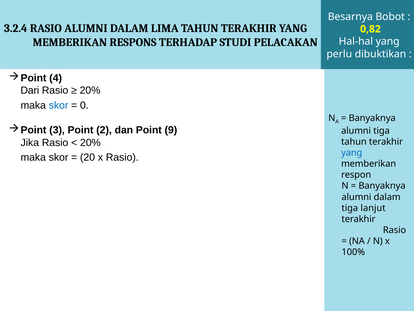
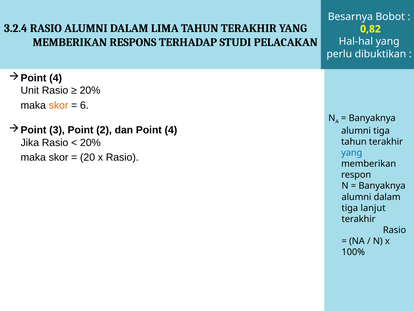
Dari: Dari -> Unit
skor at (59, 105) colour: blue -> orange
0: 0 -> 6
Point 9: 9 -> 4
